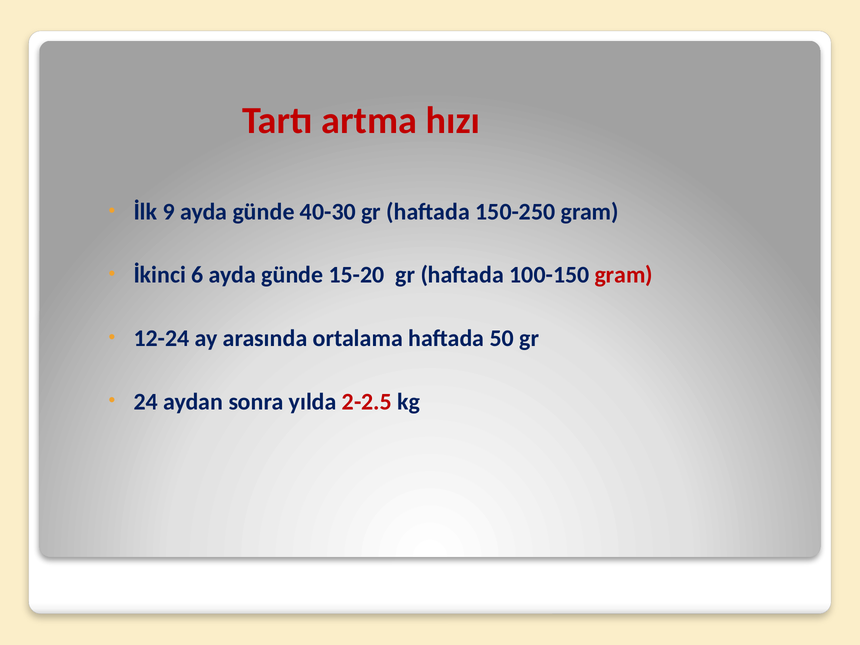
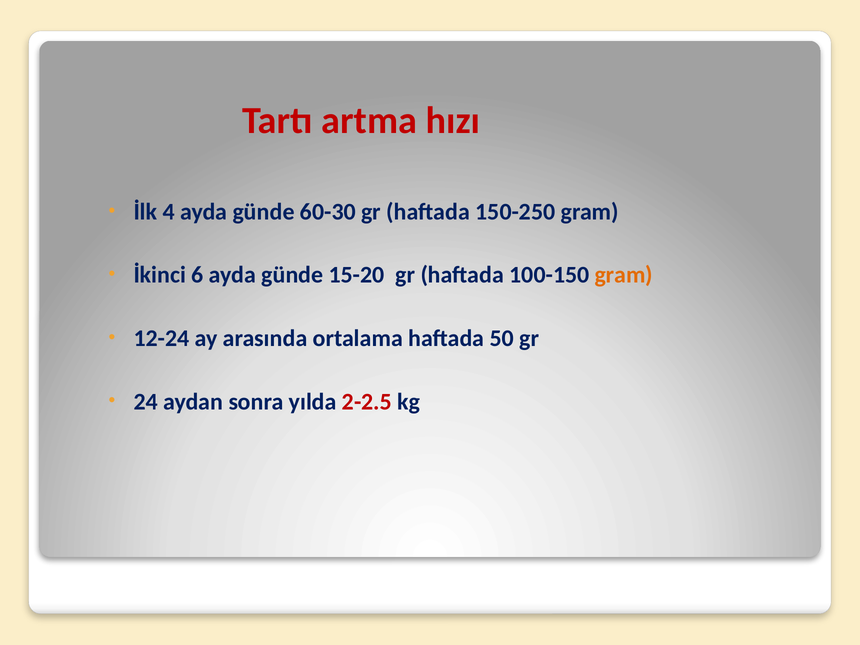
9: 9 -> 4
40-30: 40-30 -> 60-30
gram at (624, 275) colour: red -> orange
